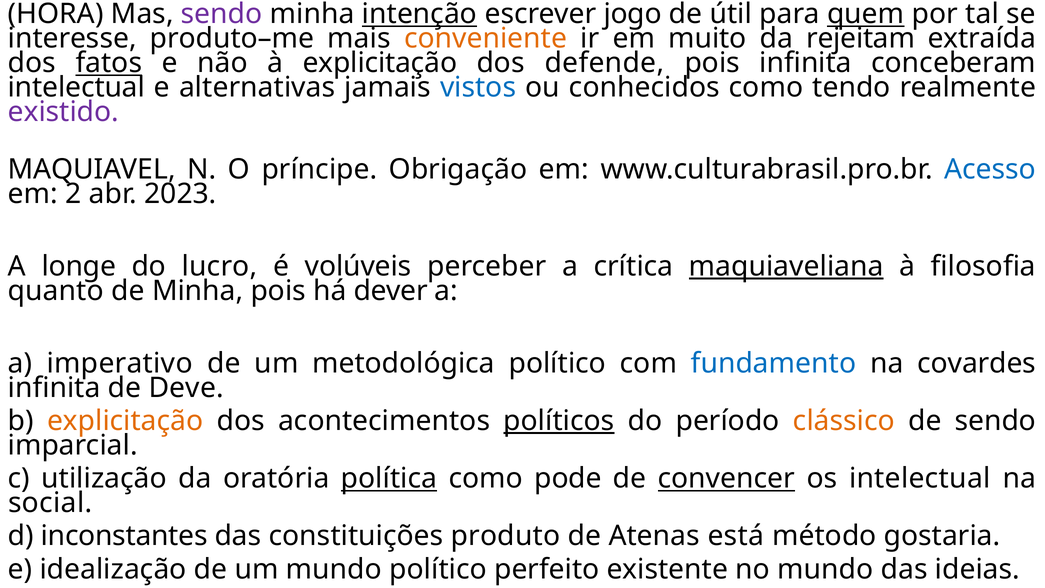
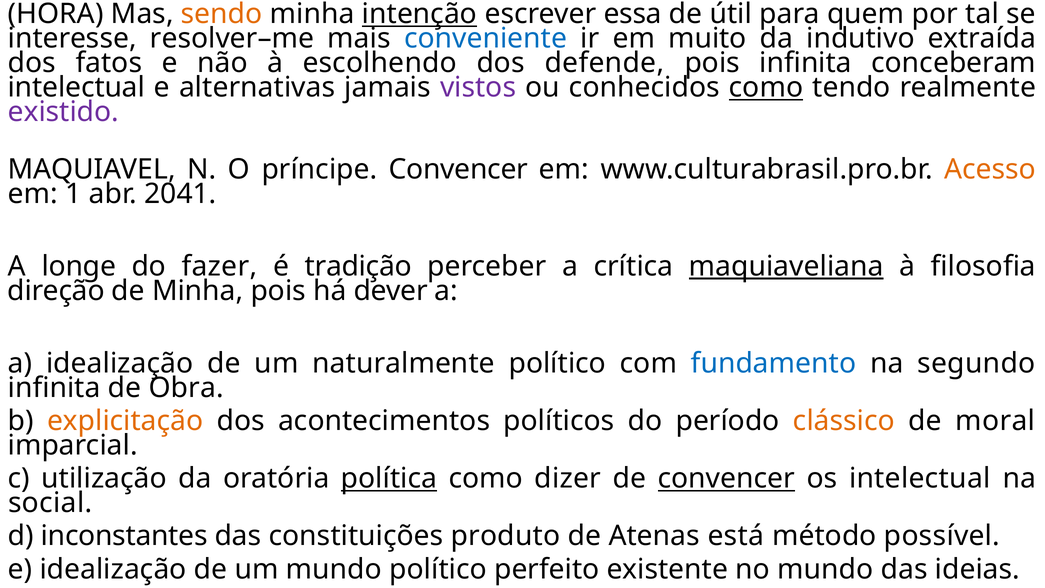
sendo at (222, 14) colour: purple -> orange
jogo: jogo -> essa
quem underline: present -> none
produto–me: produto–me -> resolver–me
conveniente colour: orange -> blue
rejeitam: rejeitam -> indutivo
fatos underline: present -> none
à explicitação: explicitação -> escolhendo
vistos colour: blue -> purple
como at (766, 87) underline: none -> present
príncipe Obrigação: Obrigação -> Convencer
Acesso colour: blue -> orange
2: 2 -> 1
2023: 2023 -> 2041
lucro: lucro -> fazer
volúveis: volúveis -> tradição
quanto: quanto -> direção
a imperativo: imperativo -> idealização
metodológica: metodológica -> naturalmente
covardes: covardes -> segundo
Deve: Deve -> Obra
políticos underline: present -> none
de sendo: sendo -> moral
pode: pode -> dizer
gostaria: gostaria -> possível
